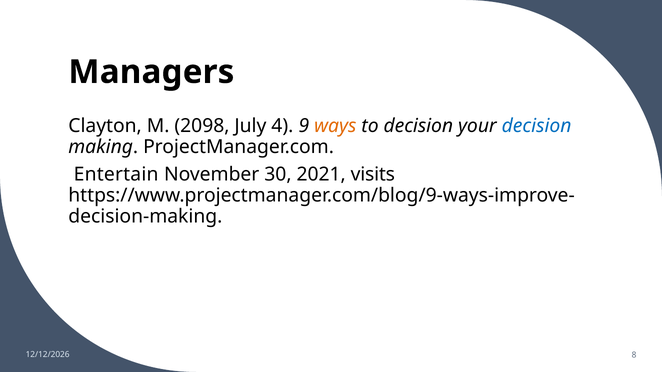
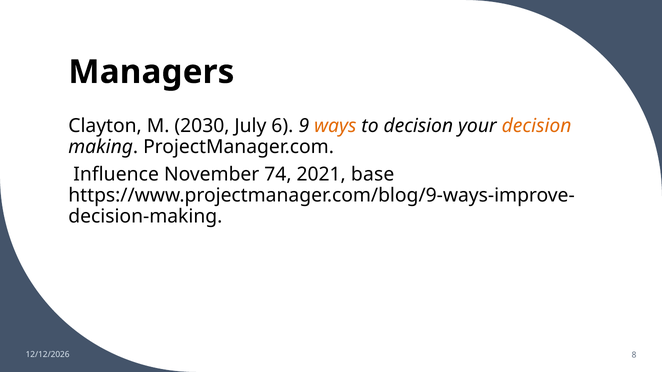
2098: 2098 -> 2030
4: 4 -> 6
decision at (537, 126) colour: blue -> orange
Entertain: Entertain -> Influence
30: 30 -> 74
visits: visits -> base
